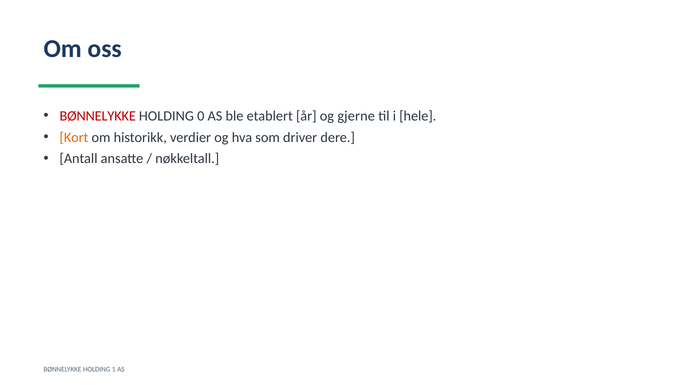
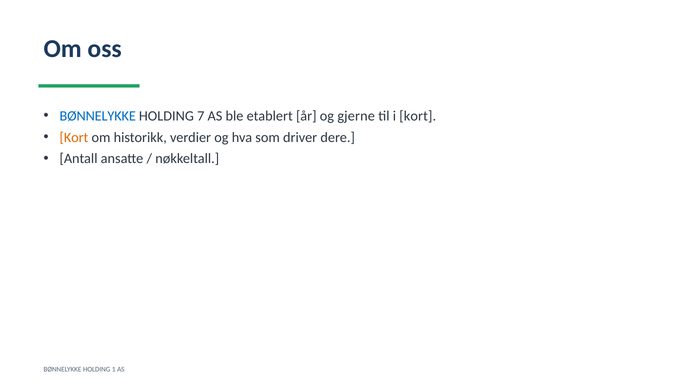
BØNNELYKKE at (98, 116) colour: red -> blue
0: 0 -> 7
i hele: hele -> kort
